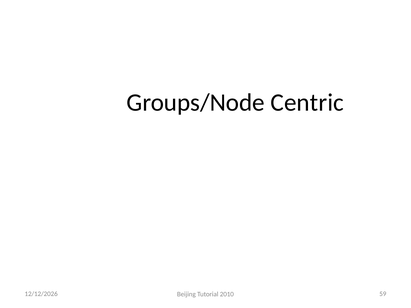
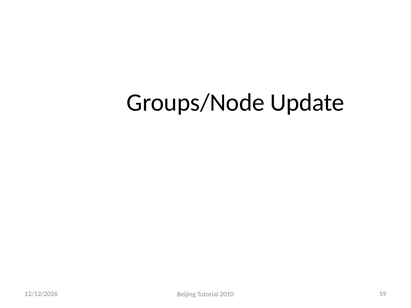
Centric: Centric -> Update
